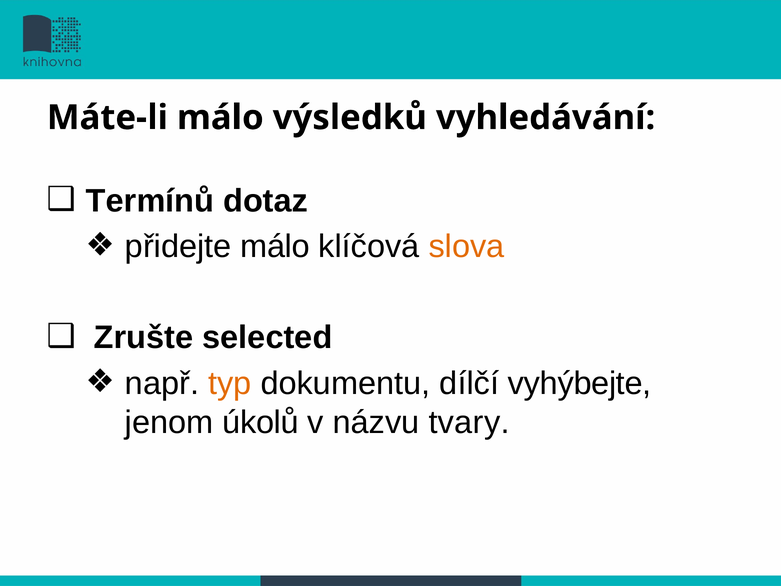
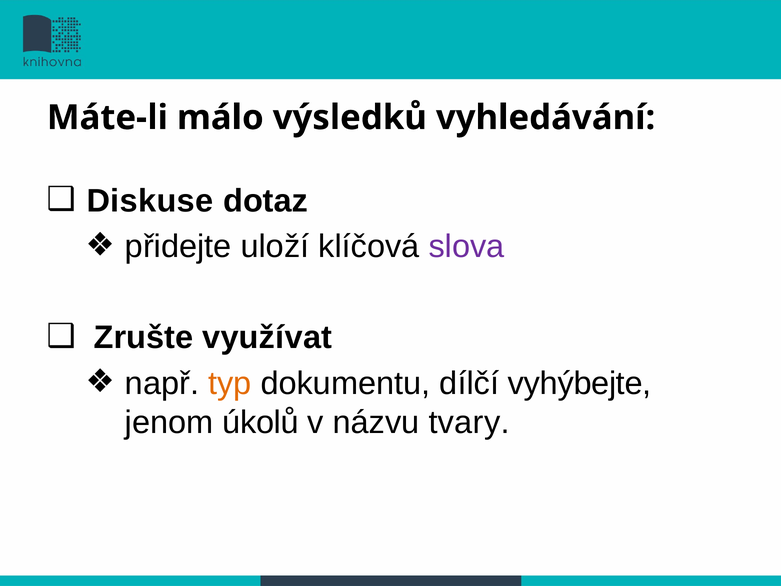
Termínů: Termínů -> Diskuse
přidejte málo: málo -> uloží
slova colour: orange -> purple
selected: selected -> využívat
